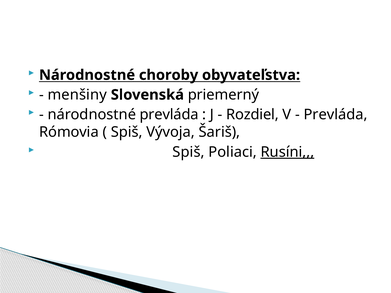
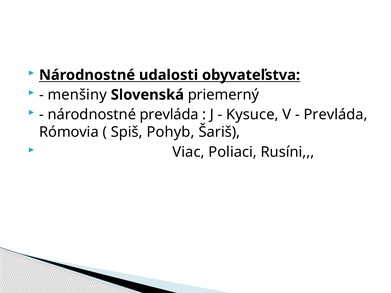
choroby: choroby -> udalosti
Rozdiel: Rozdiel -> Kysuce
Vývoja: Vývoja -> Pohyb
Spiš at (189, 152): Spiš -> Viac
Rusíni underline: present -> none
